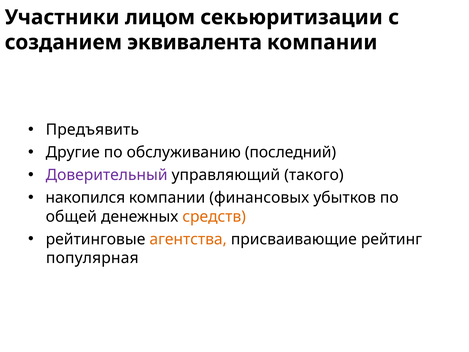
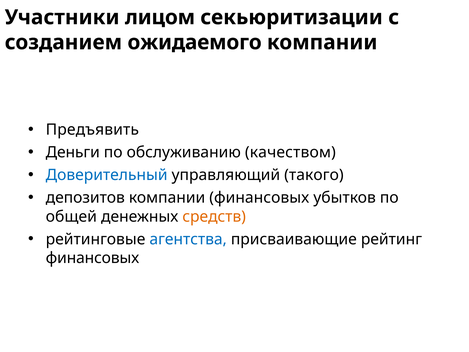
эквивалента: эквивалента -> ожидаемого
Другие: Другие -> Деньги
последний: последний -> качеством
Доверительный colour: purple -> blue
накопился: накопился -> депозитов
агентства colour: orange -> blue
популярная at (92, 258): популярная -> финансовых
